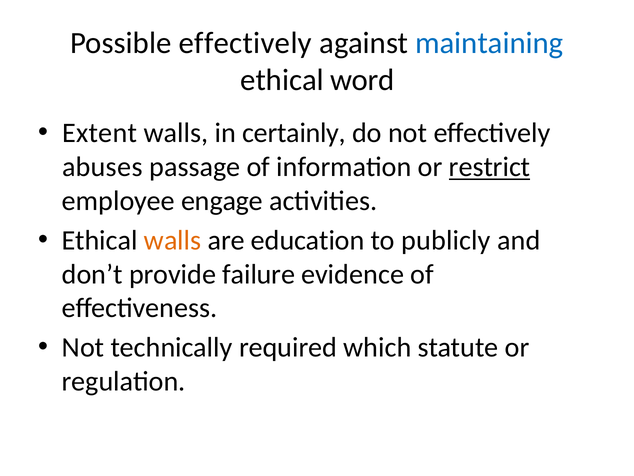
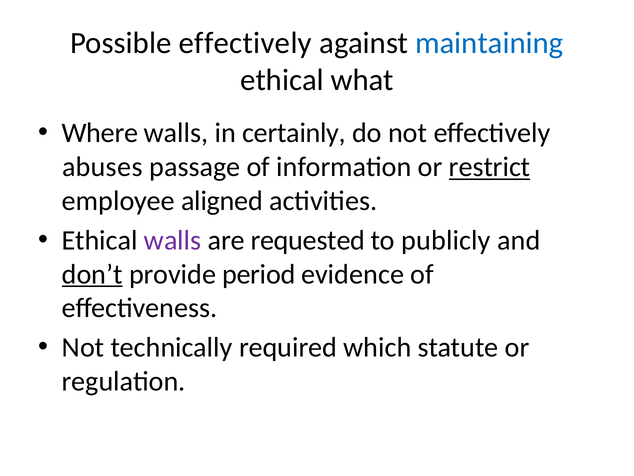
word: word -> what
Extent: Extent -> Where
engage: engage -> aligned
walls at (173, 240) colour: orange -> purple
education: education -> requested
don’t underline: none -> present
failure: failure -> period
